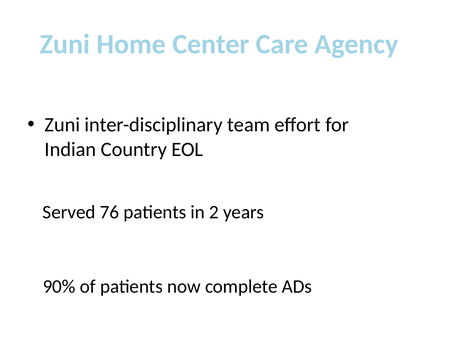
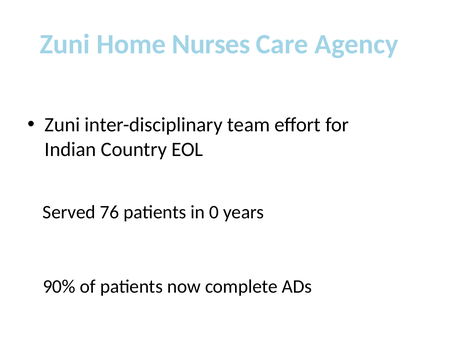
Center: Center -> Nurses
2: 2 -> 0
